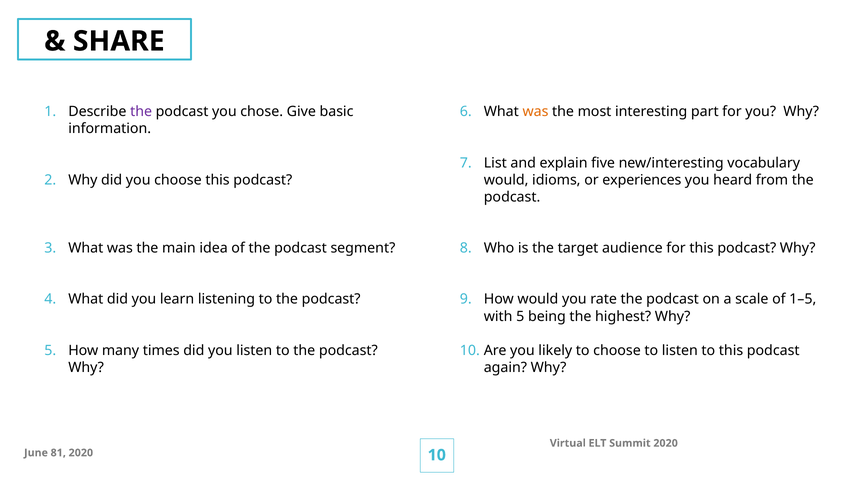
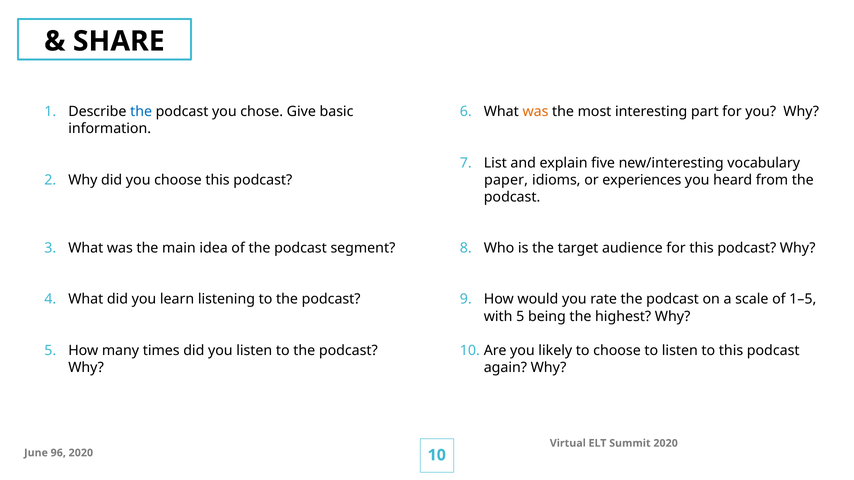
the at (141, 112) colour: purple -> blue
would at (506, 180): would -> paper
81: 81 -> 96
